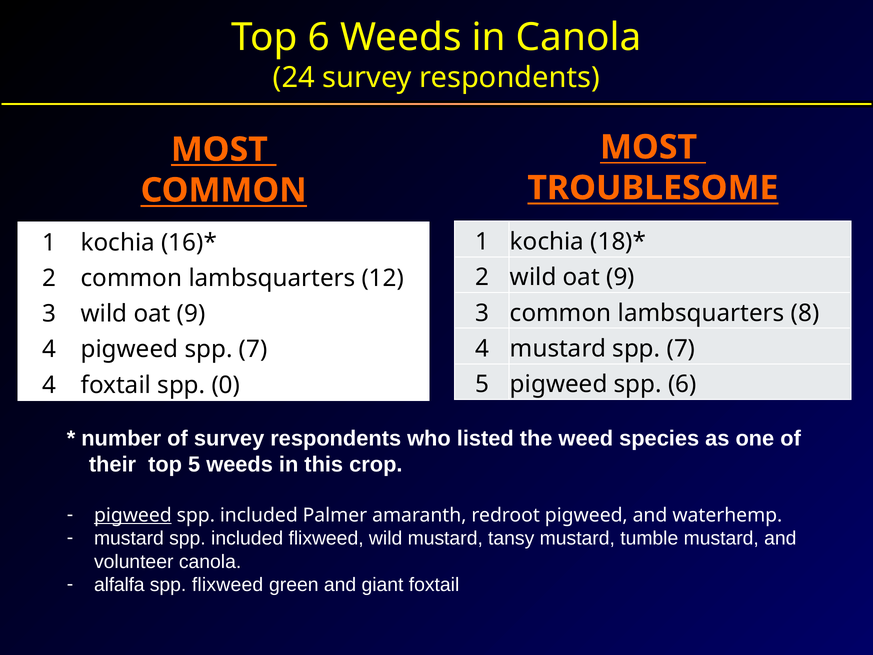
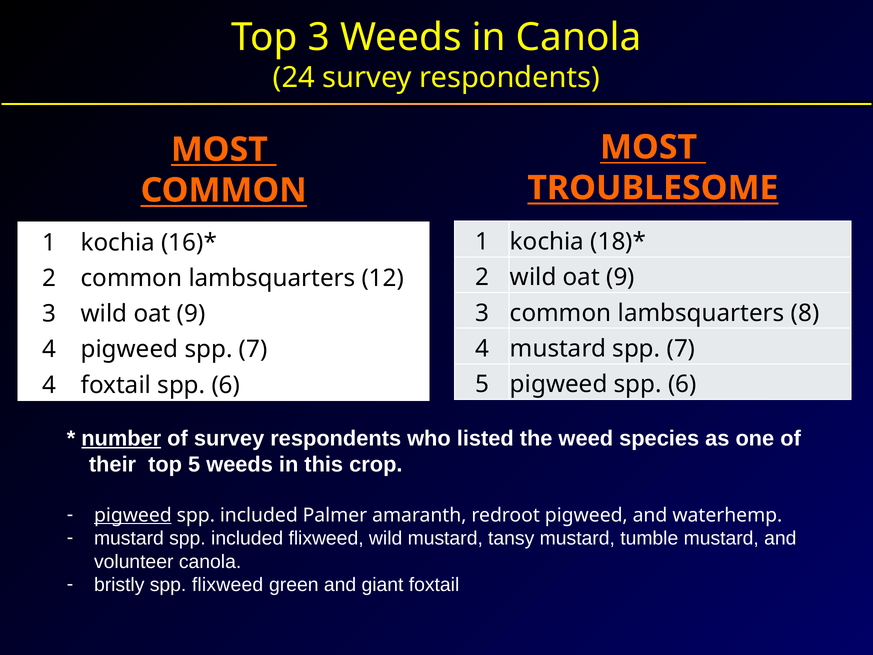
Top 6: 6 -> 3
foxtail spp 0: 0 -> 6
number underline: none -> present
alfalfa: alfalfa -> bristly
